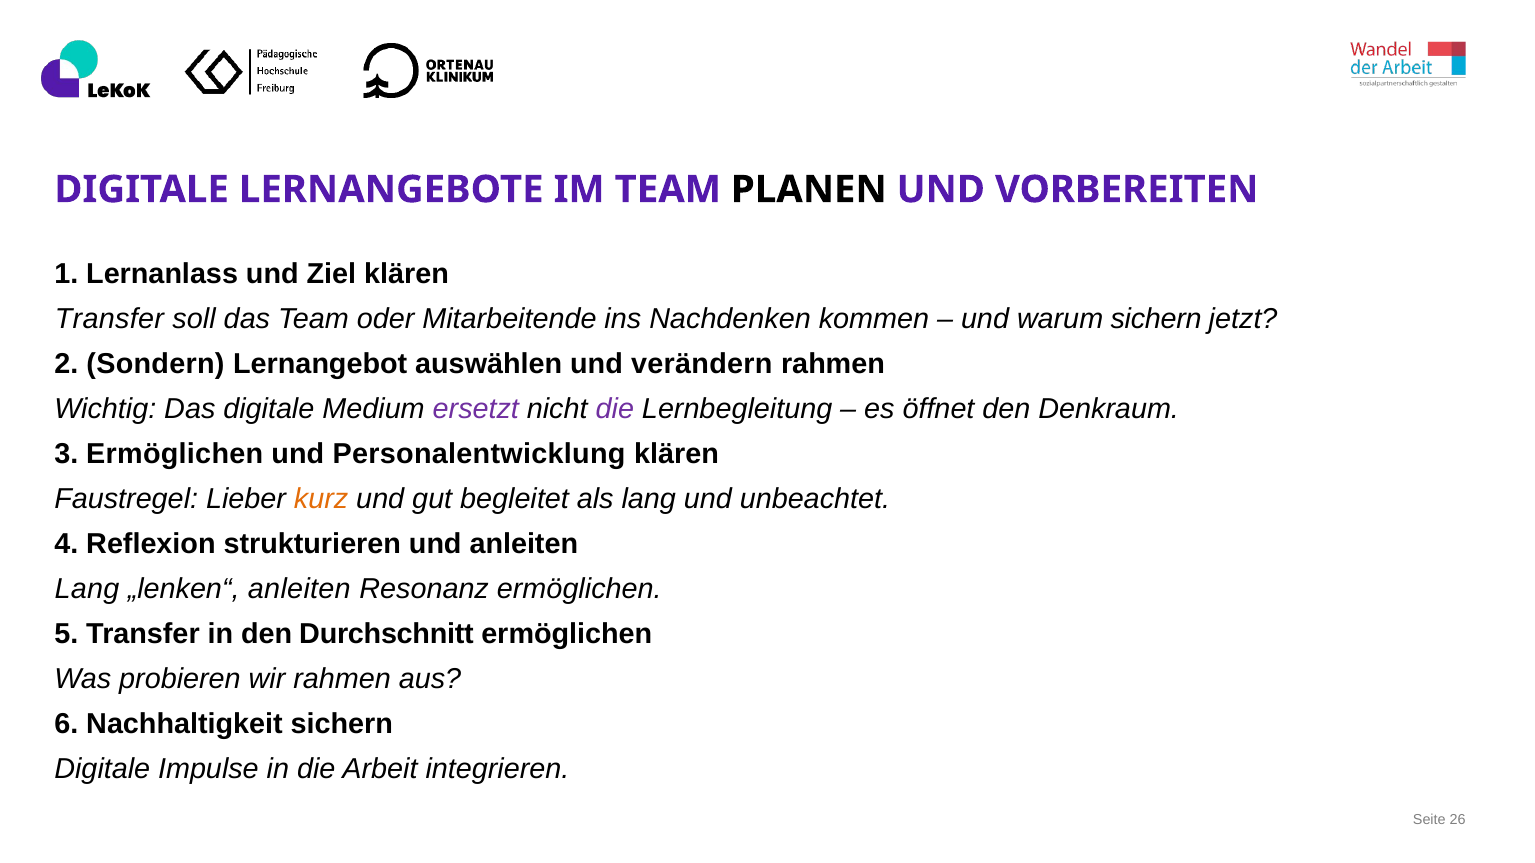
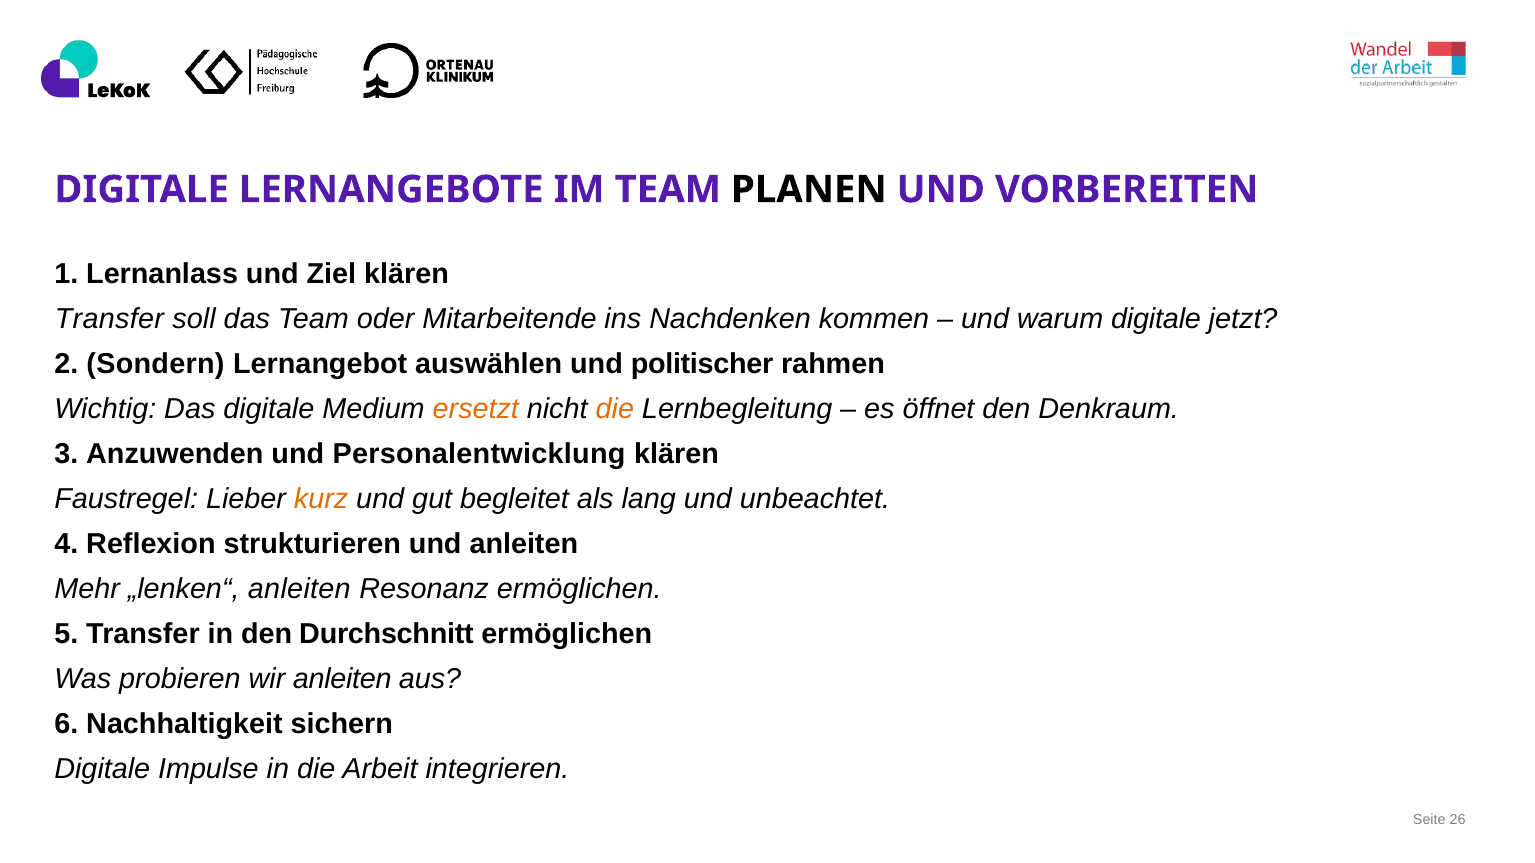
warum sichern: sichern -> digitale
verändern: verändern -> politischer
ersetzt colour: purple -> orange
die at (615, 409) colour: purple -> orange
3 Ermöglichen: Ermöglichen -> Anzuwenden
Lang at (87, 589): Lang -> Mehr
wir rahmen: rahmen -> anleiten
